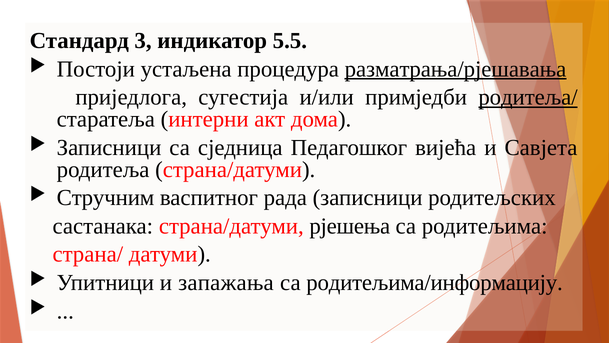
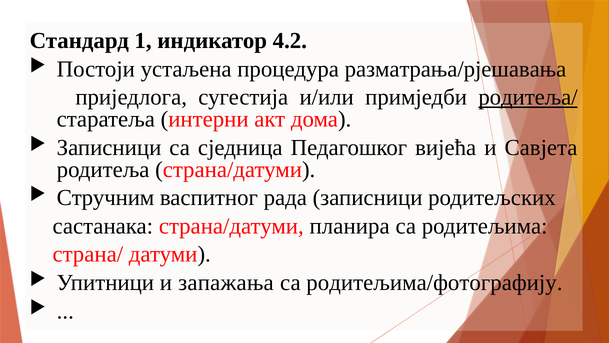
3: 3 -> 1
5.5: 5.5 -> 4.2
разматрања/рјешавања underline: present -> none
рјешења: рјешења -> планира
родитељима/информацију: родитељима/информацију -> родитељима/фотографију
